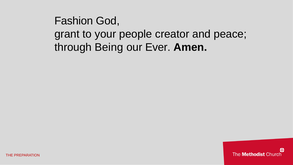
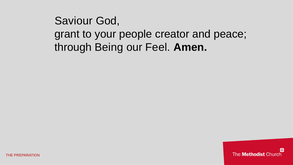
Fashion: Fashion -> Saviour
Ever: Ever -> Feel
